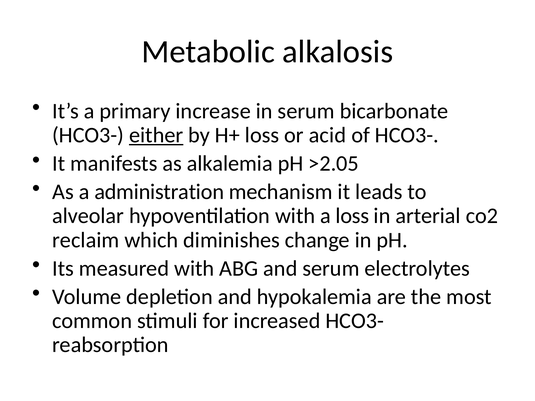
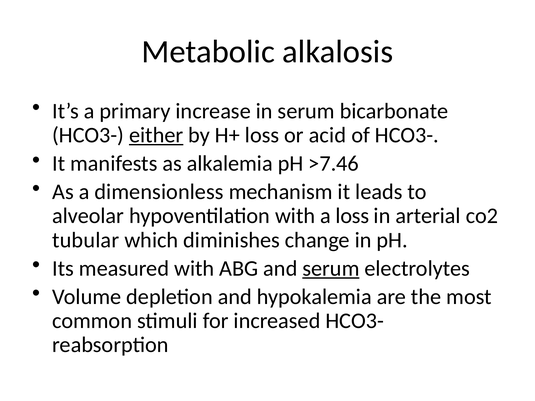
>2.05: >2.05 -> >7.46
administration: administration -> dimensionless
reclaim: reclaim -> tubular
serum at (331, 269) underline: none -> present
